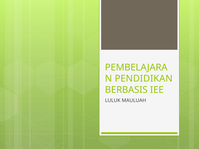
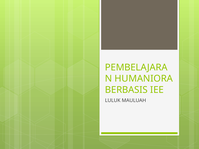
PENDIDIKAN: PENDIDIKAN -> HUMANIORA
